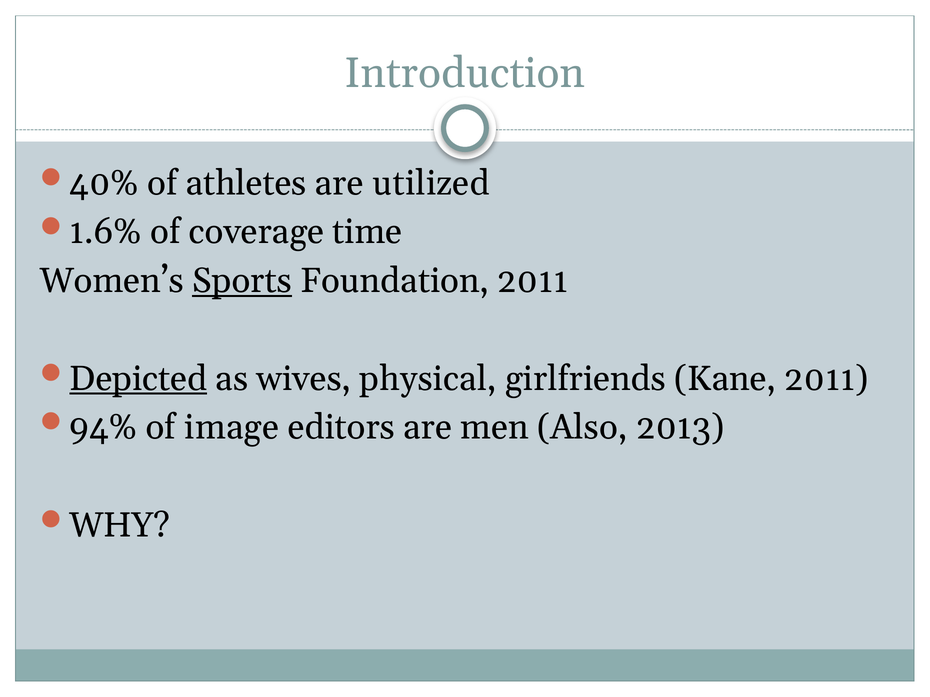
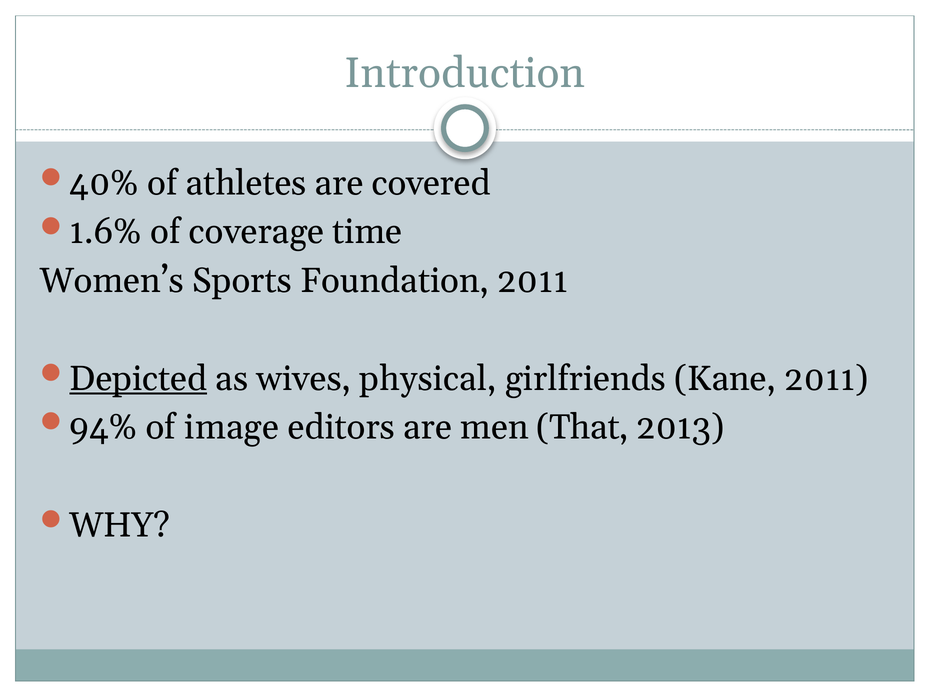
utilized: utilized -> covered
Sports underline: present -> none
Also: Also -> That
